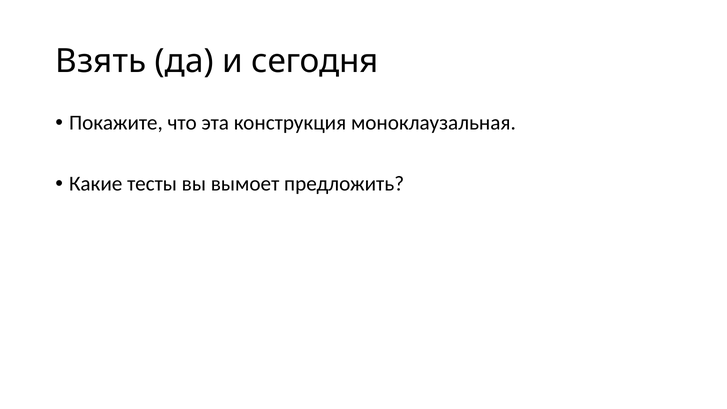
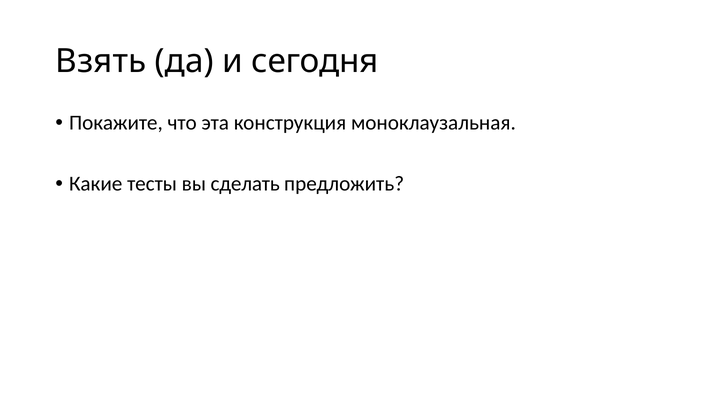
вымоет: вымоет -> сделать
